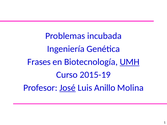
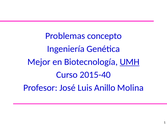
incubada: incubada -> concepto
Frases: Frases -> Mejor
2015-19: 2015-19 -> 2015-40
José underline: present -> none
